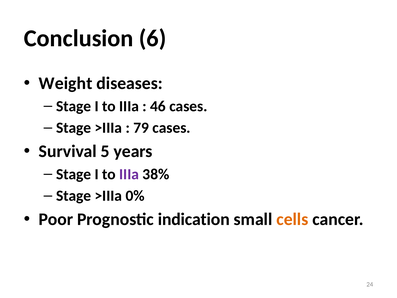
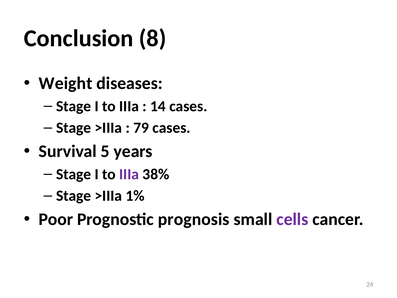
6: 6 -> 8
46: 46 -> 14
0%: 0% -> 1%
indication: indication -> prognosis
cells colour: orange -> purple
